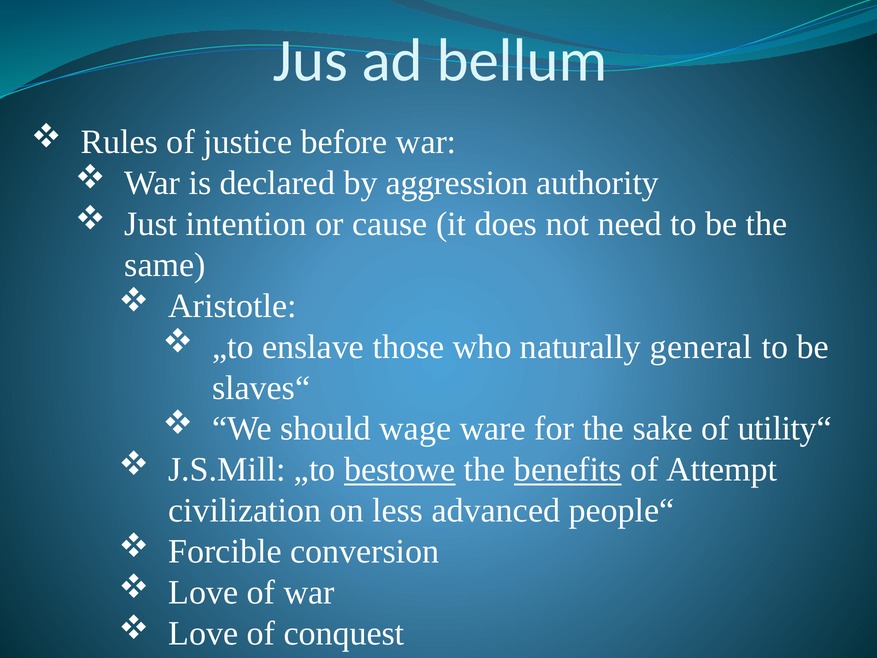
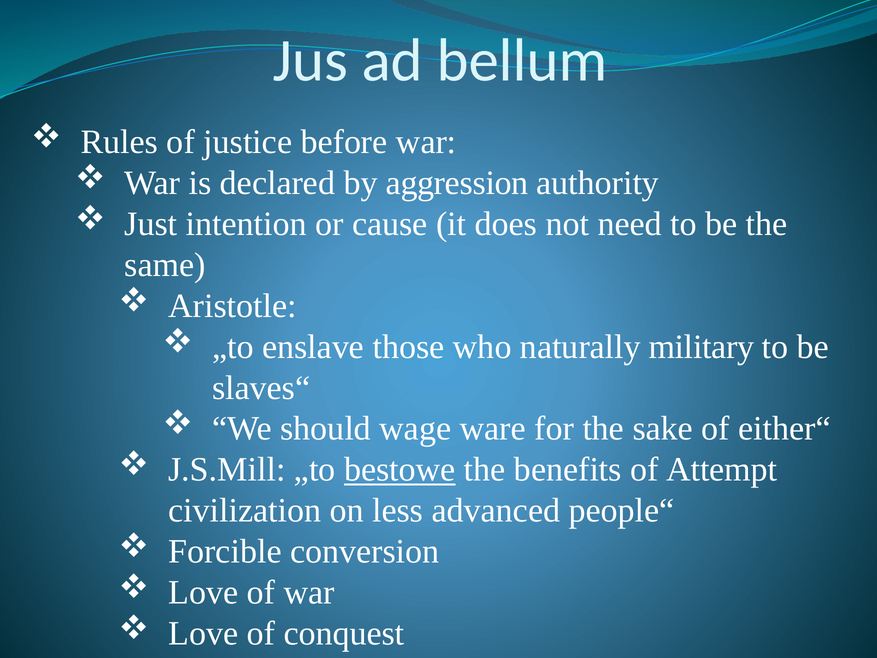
general: general -> military
utility“: utility“ -> either“
benefits underline: present -> none
